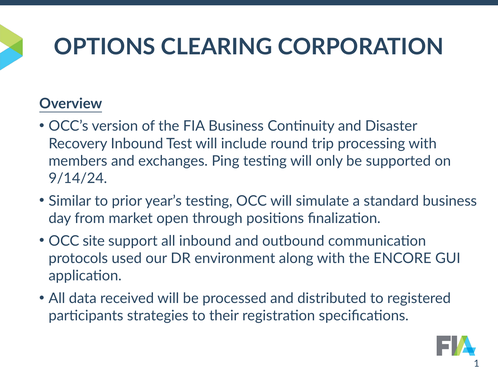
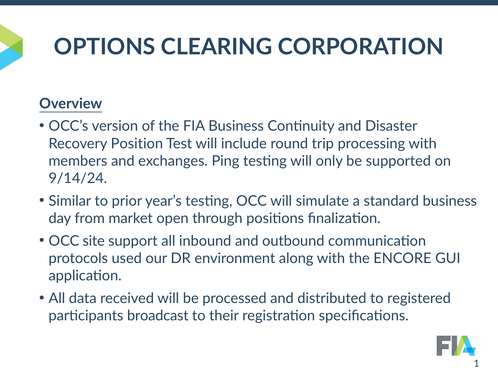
Recovery Inbound: Inbound -> Position
strategies: strategies -> broadcast
